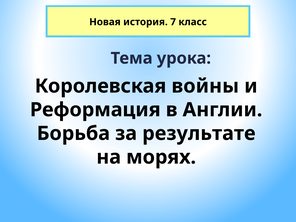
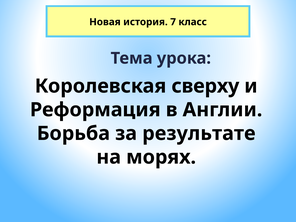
войны: войны -> сверху
